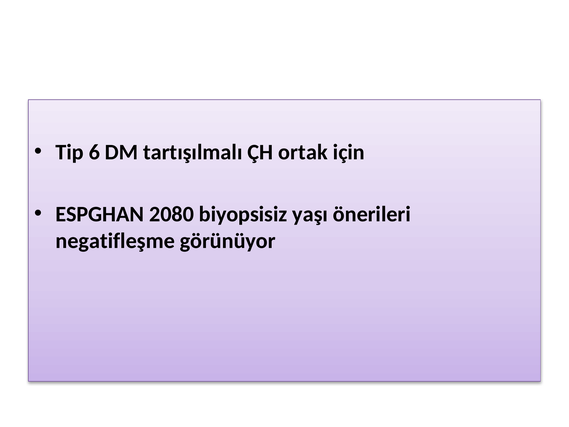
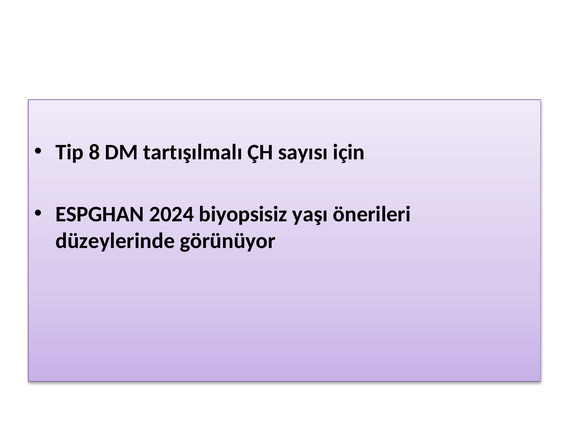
6: 6 -> 8
ortak: ortak -> sayısı
2080: 2080 -> 2024
negatifleşme: negatifleşme -> düzeylerinde
